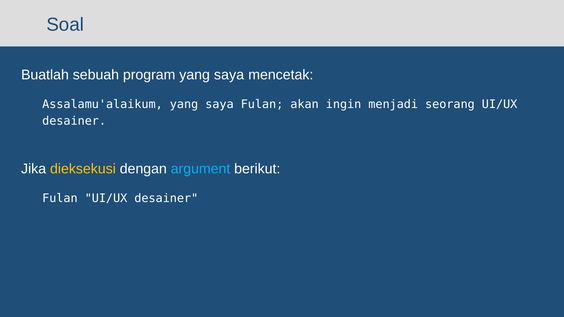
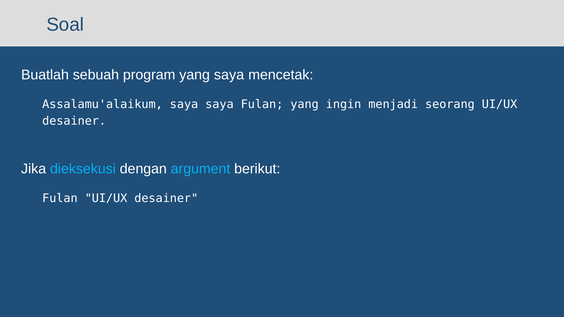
Assalamu'alaikum yang: yang -> saya
Fulan akan: akan -> yang
dieksekusi colour: yellow -> light blue
